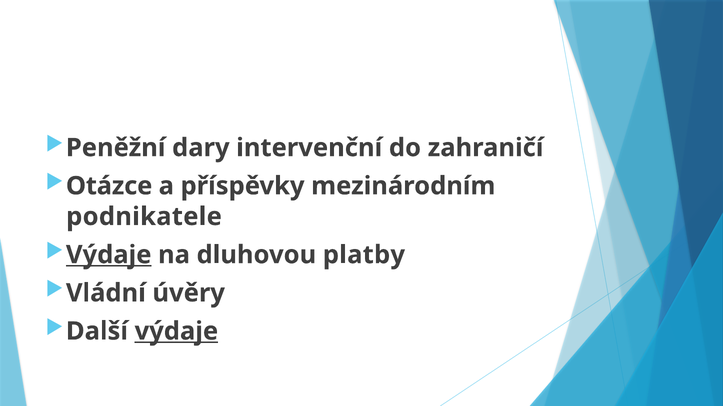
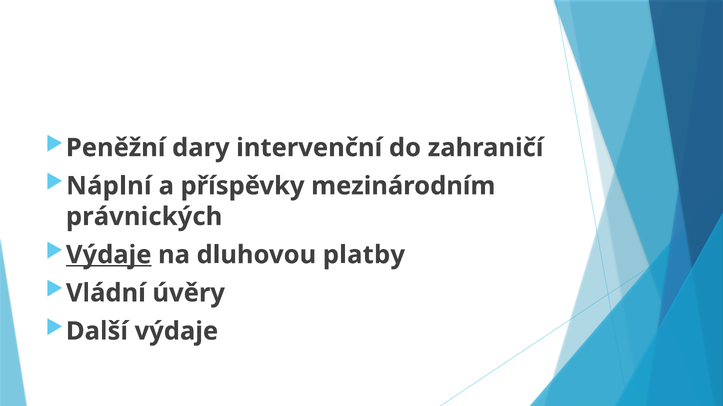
Otázce: Otázce -> Náplní
podnikatele: podnikatele -> právnických
výdaje at (176, 332) underline: present -> none
